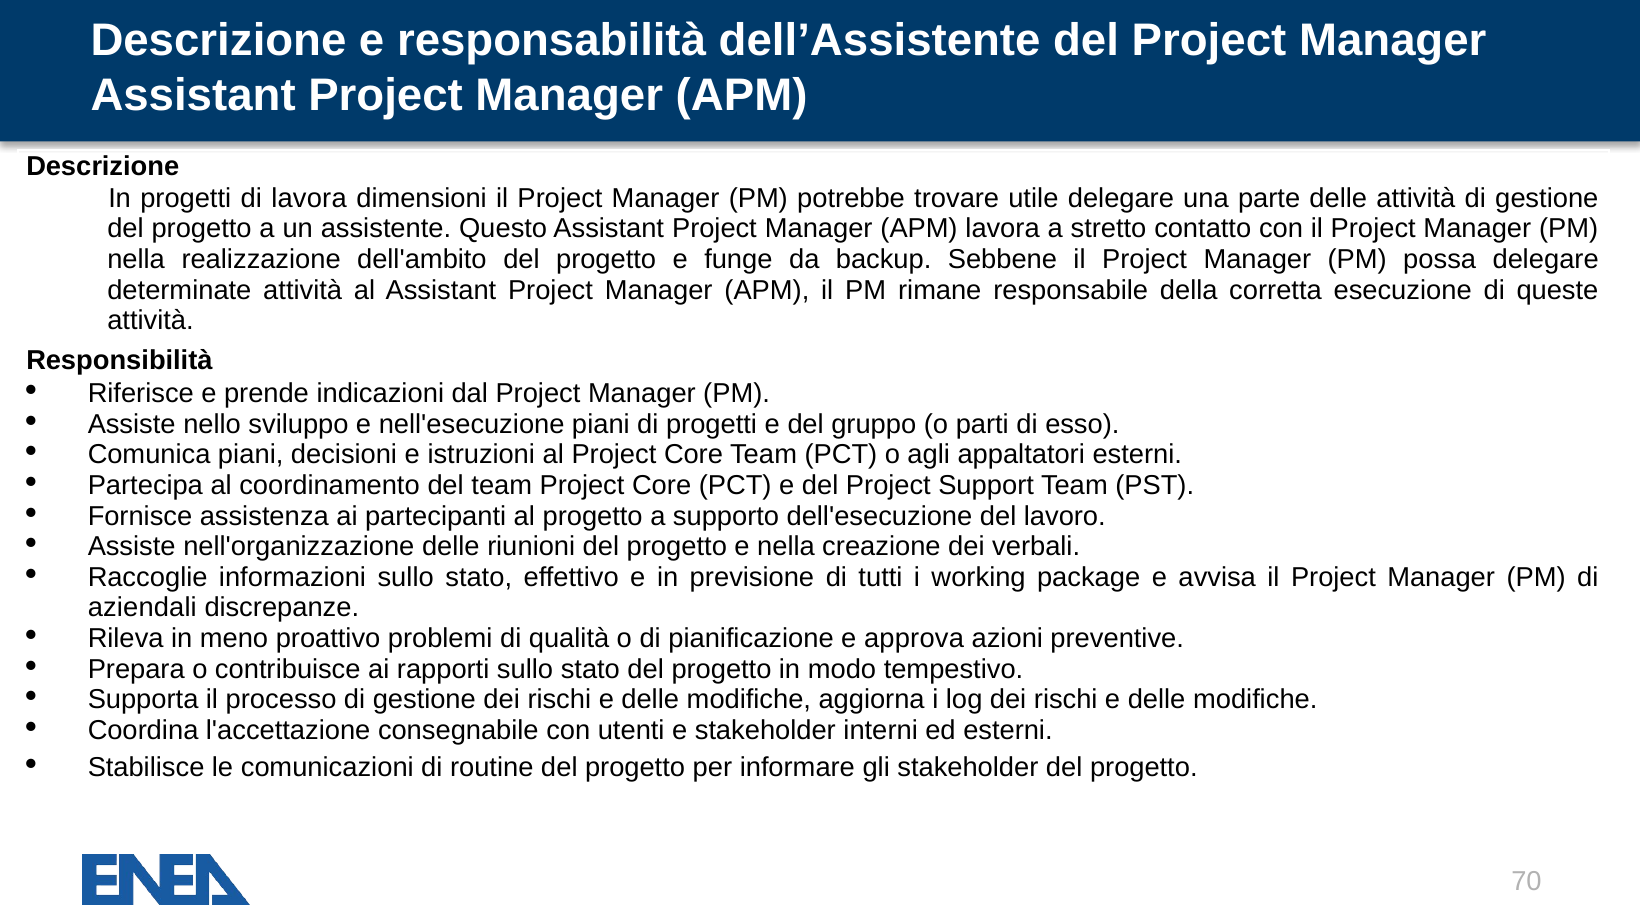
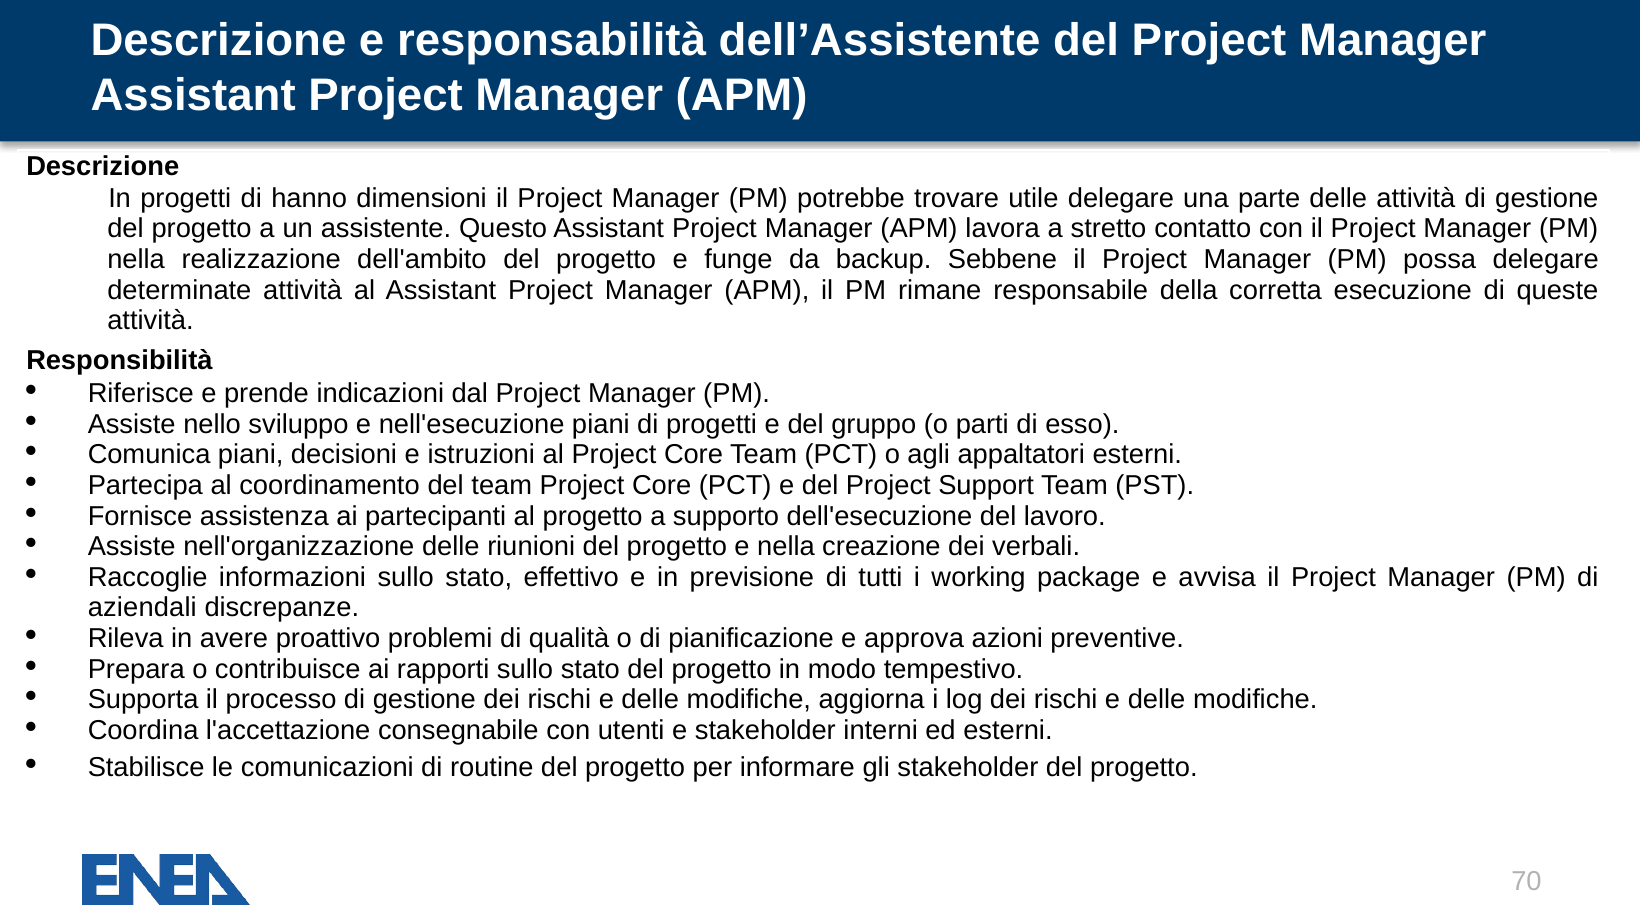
di lavora: lavora -> hanno
meno: meno -> avere
